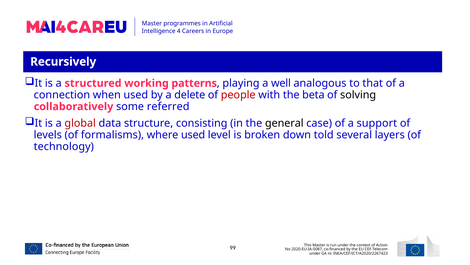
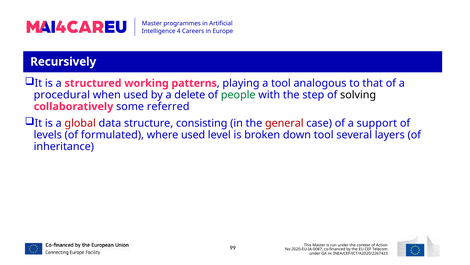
a well: well -> tool
connection: connection -> procedural
people colour: red -> green
beta: beta -> step
general colour: black -> red
formalisms: formalisms -> formulated
down told: told -> tool
technology: technology -> inheritance
